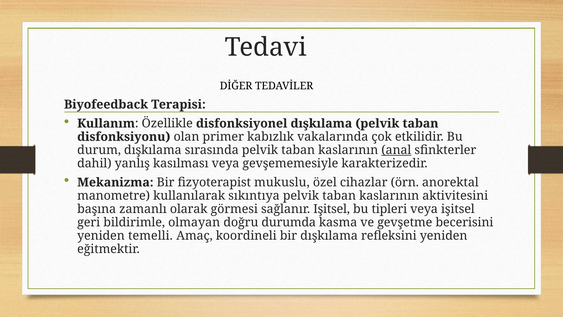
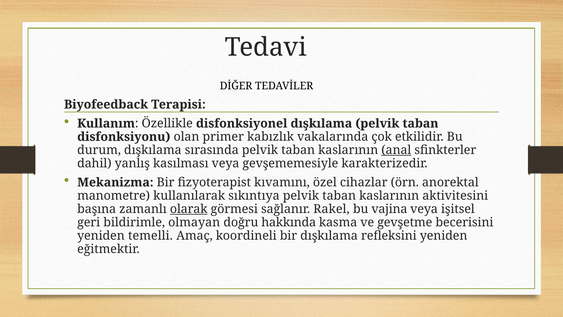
mukuslu: mukuslu -> kıvamını
olarak underline: none -> present
sağlanır Işitsel: Işitsel -> Rakel
tipleri: tipleri -> vajina
durumda: durumda -> hakkında
